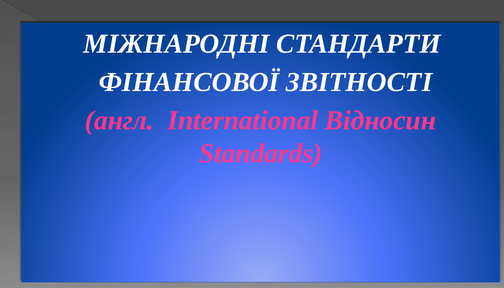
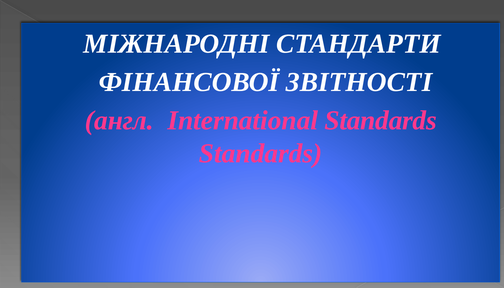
International Відносин: Відносин -> Standards
